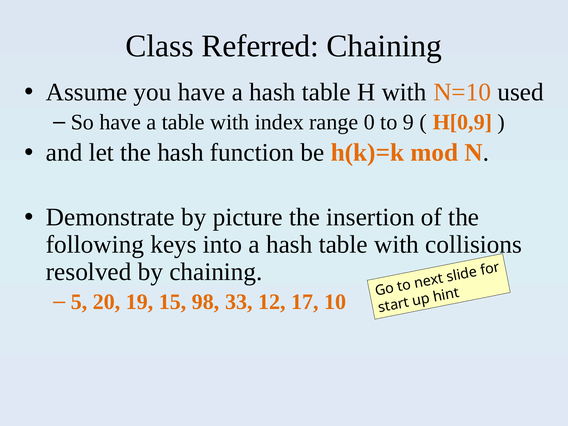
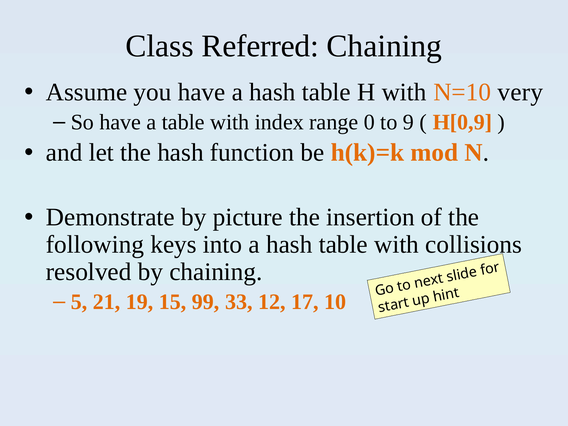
used: used -> very
20: 20 -> 21
98: 98 -> 99
